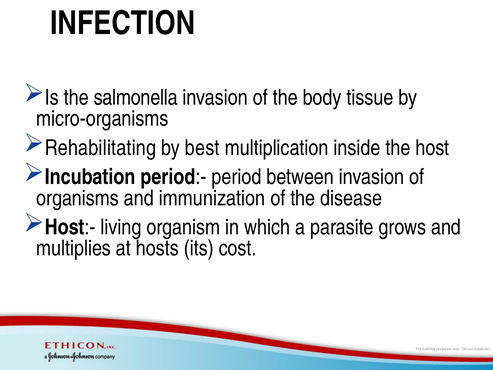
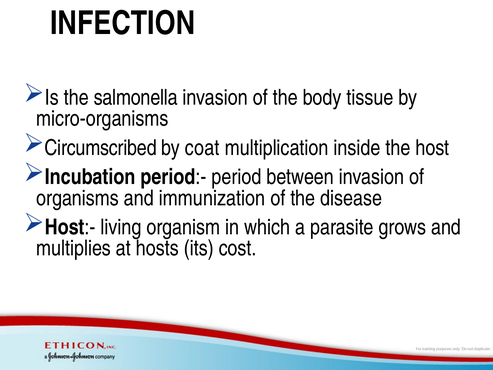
Rehabilitating: Rehabilitating -> Circumscribed
best: best -> coat
